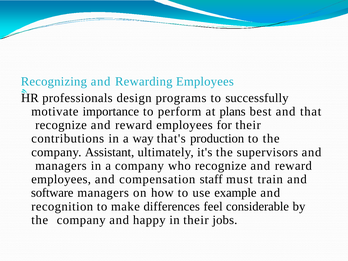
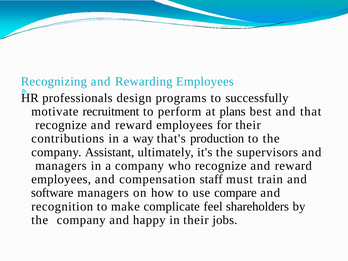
importance: importance -> recruitment
example: example -> compare
differences: differences -> complicate
considerable: considerable -> shareholders
